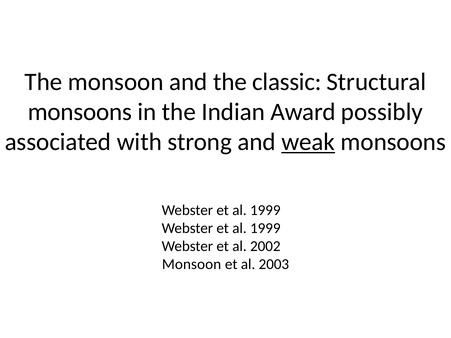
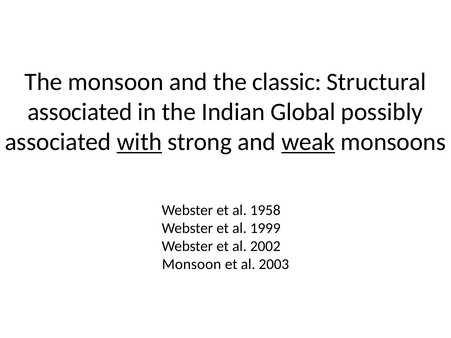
monsoons at (80, 112): monsoons -> associated
Award: Award -> Global
with underline: none -> present
1999 at (265, 210): 1999 -> 1958
